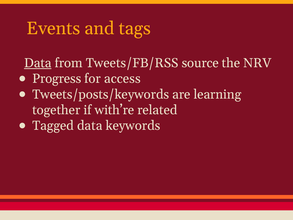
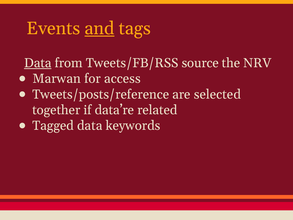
and underline: none -> present
Progress: Progress -> Marwan
Tweets/posts/keywords: Tweets/posts/keywords -> Tweets/posts/reference
learning: learning -> selected
with’re: with’re -> data’re
